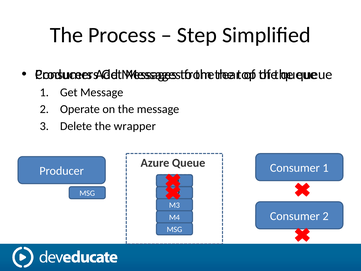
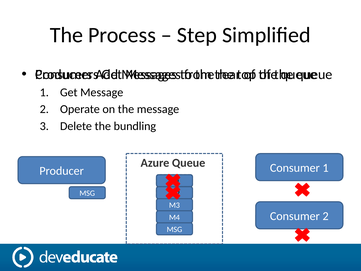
wrapper: wrapper -> bundling
